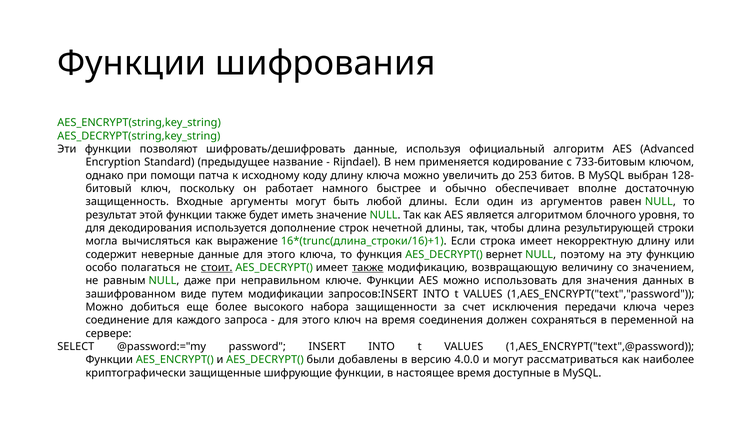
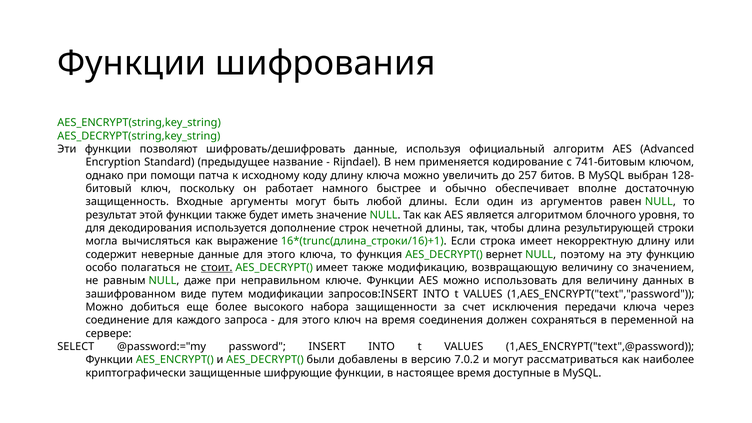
733-битовым: 733-битовым -> 741-битовым
253: 253 -> 257
также at (368, 268) underline: present -> none
для значения: значения -> величину
4.0.0: 4.0.0 -> 7.0.2
